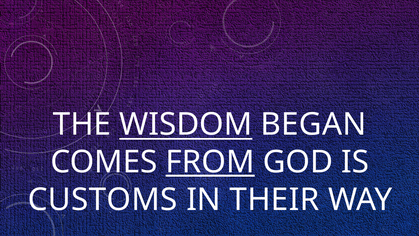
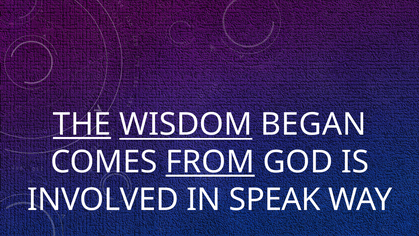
THE underline: none -> present
CUSTOMS: CUSTOMS -> INVOLVED
THEIR: THEIR -> SPEAK
